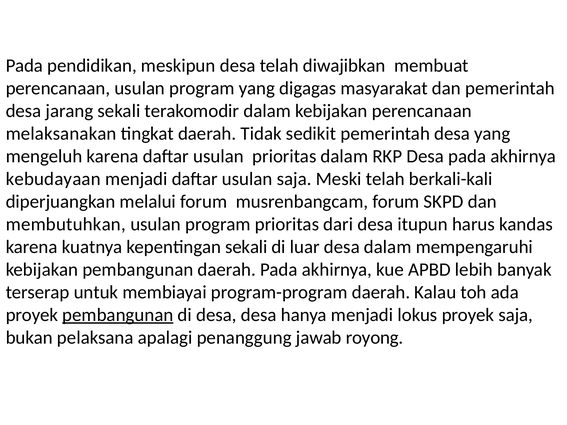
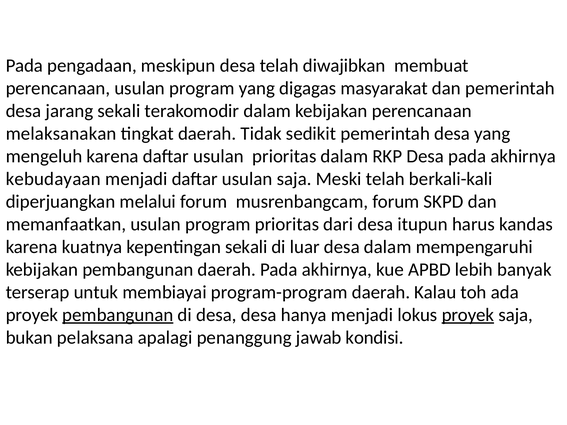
pendidikan: pendidikan -> pengadaan
membutuhkan: membutuhkan -> memanfaatkan
proyek at (468, 315) underline: none -> present
royong: royong -> kondisi
